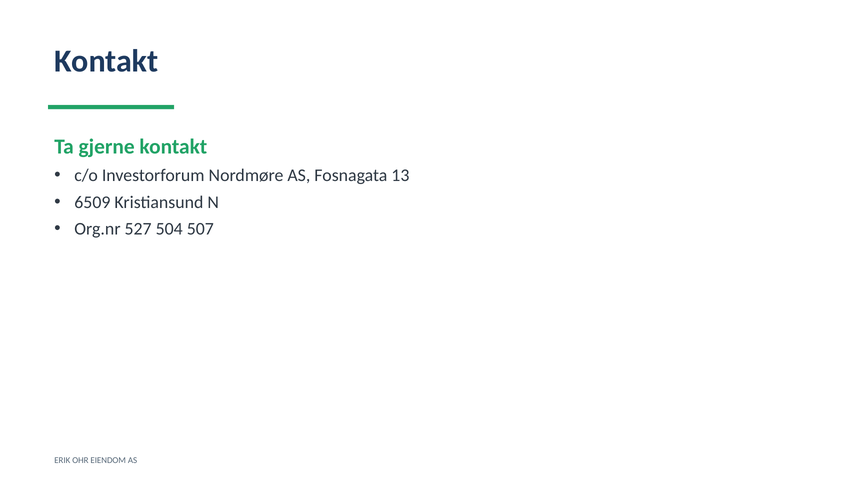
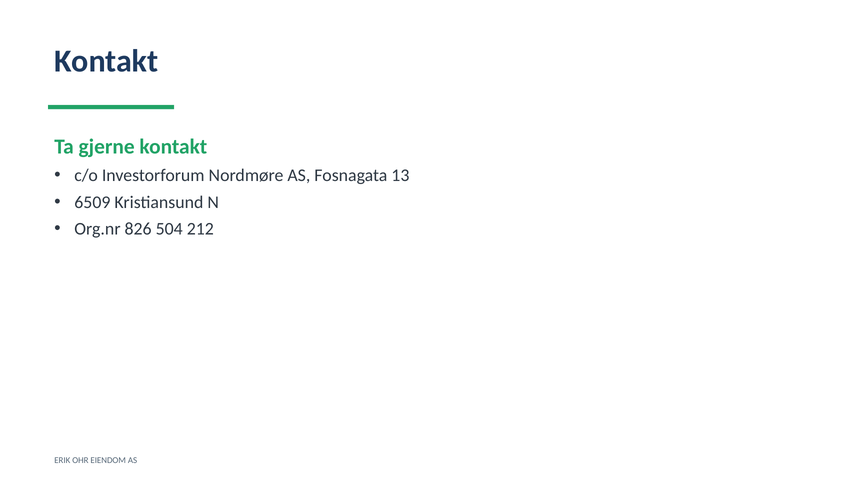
527: 527 -> 826
507: 507 -> 212
